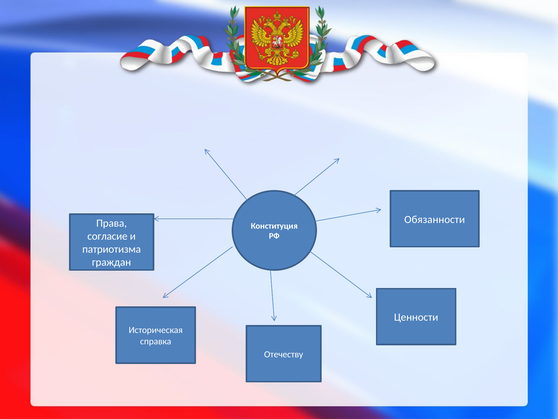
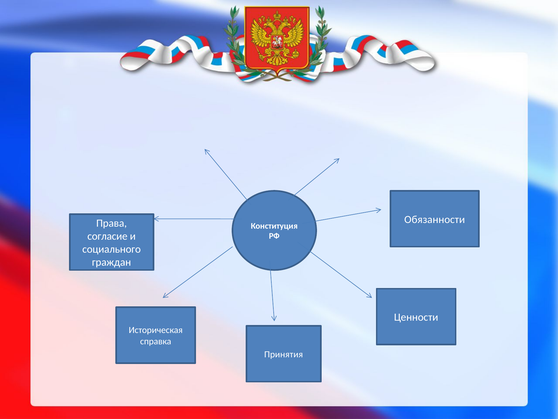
патриотизма: патриотизма -> социального
Отечеству: Отечеству -> Принятия
